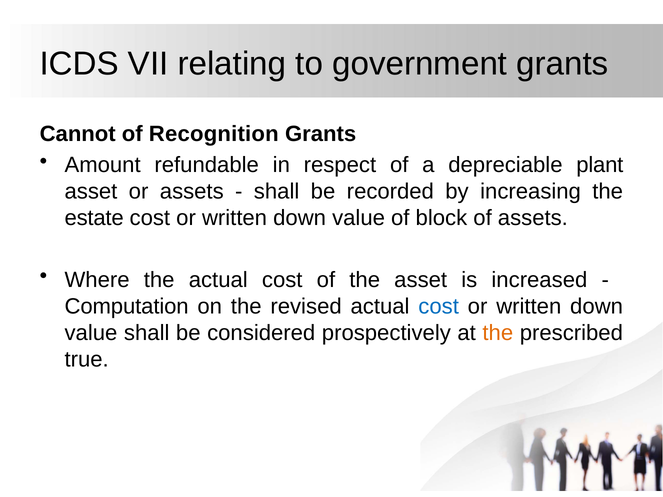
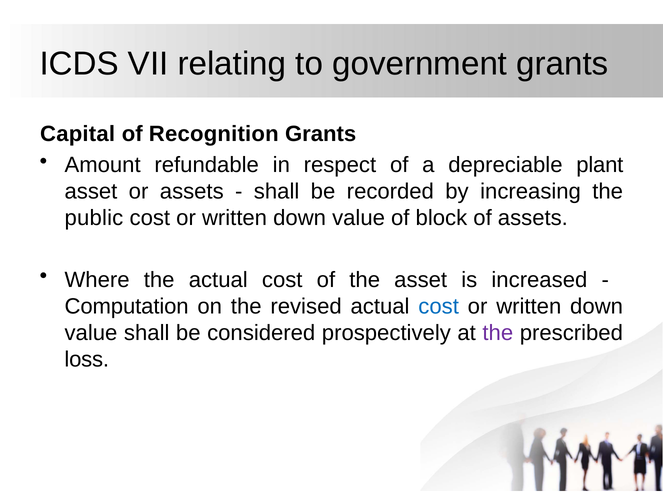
Cannot: Cannot -> Capital
estate: estate -> public
the at (498, 333) colour: orange -> purple
true: true -> loss
